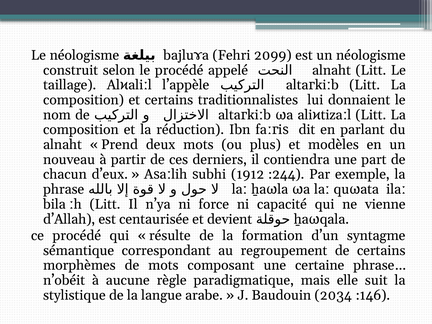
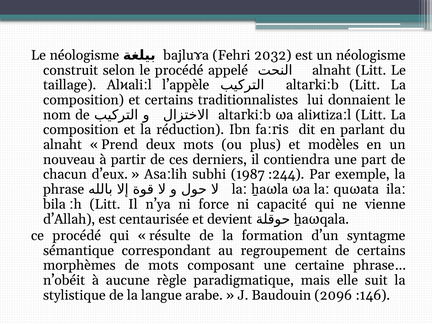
2099: 2099 -> 2032
1912: 1912 -> 1987
2034: 2034 -> 2096
